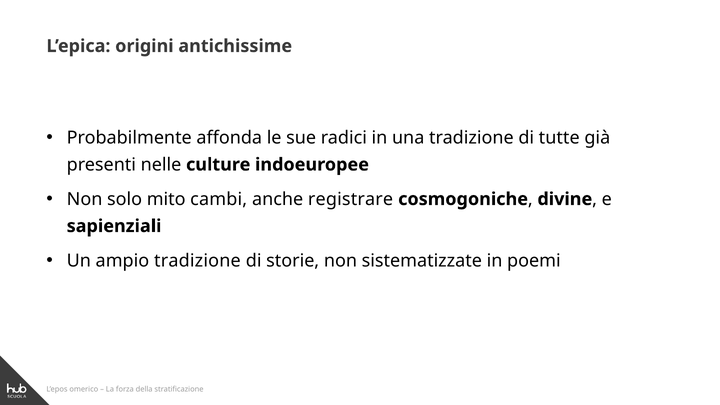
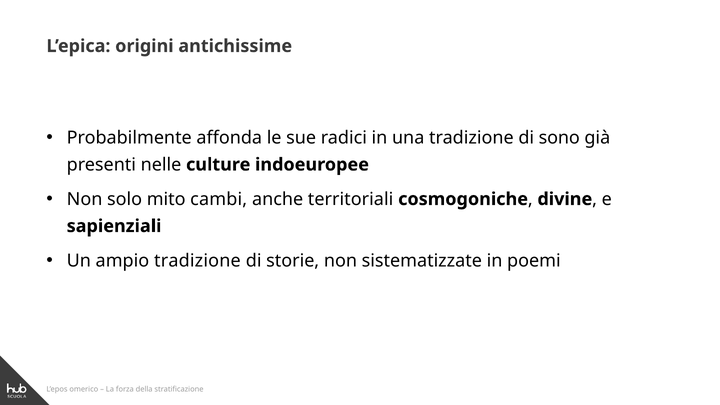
tutte: tutte -> sono
registrare: registrare -> territoriali
